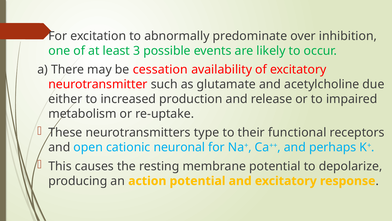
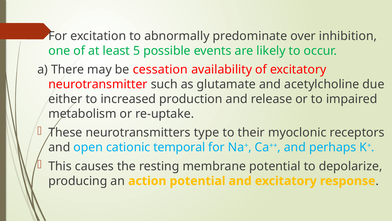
3: 3 -> 5
functional: functional -> myoclonic
neuronal: neuronal -> temporal
